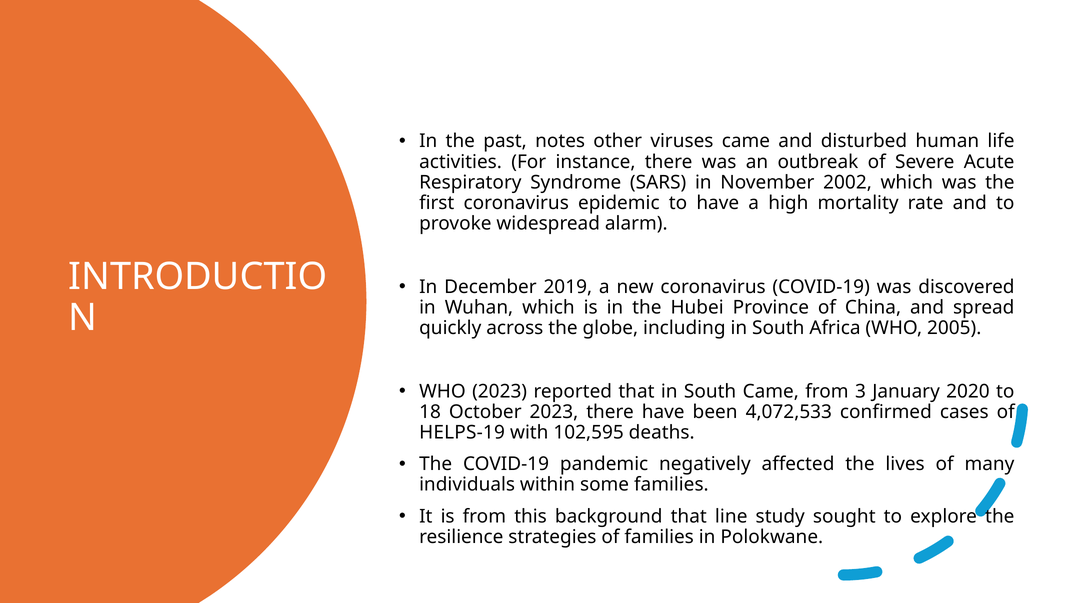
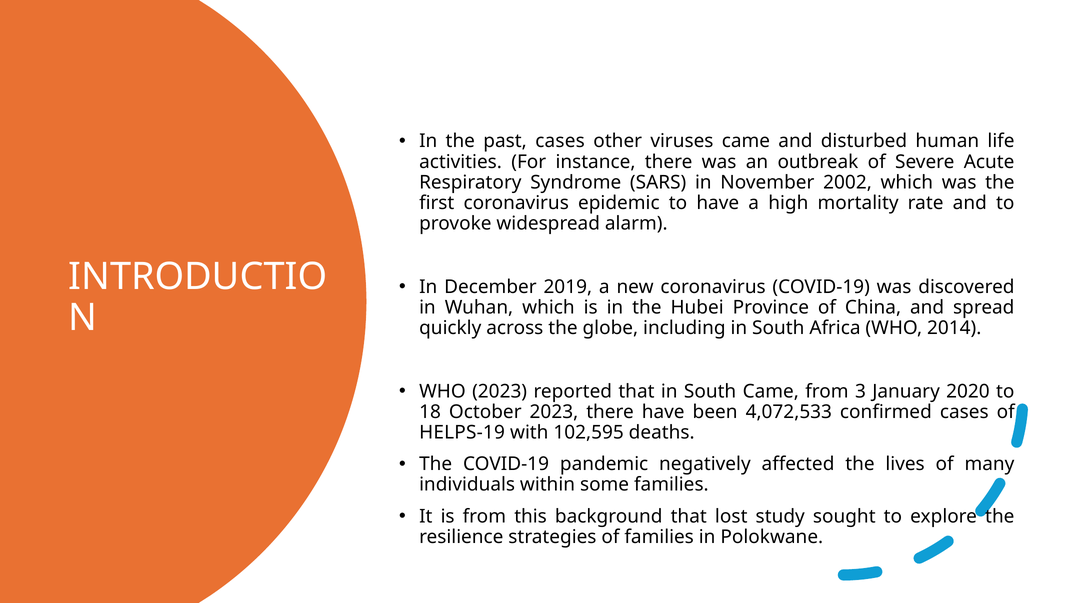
past notes: notes -> cases
2005: 2005 -> 2014
line: line -> lost
